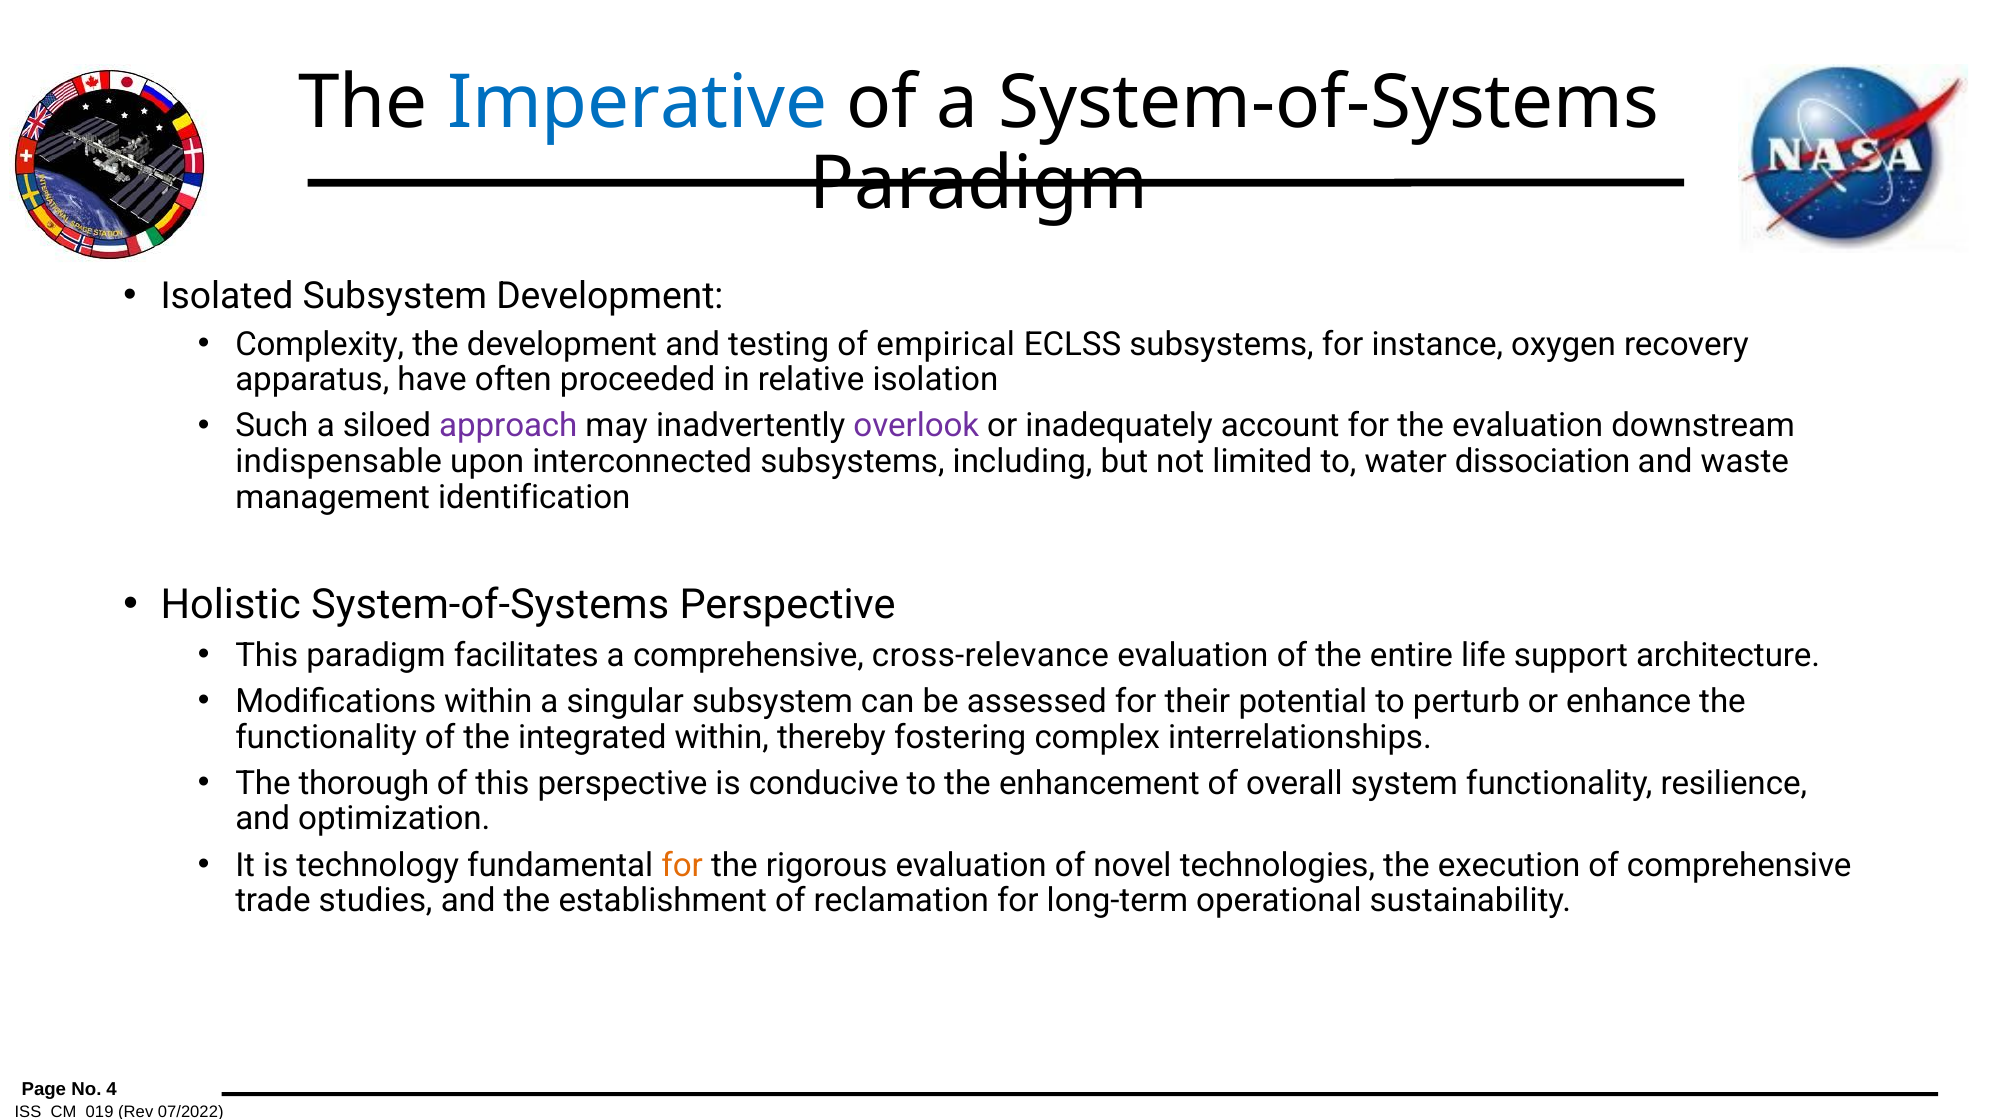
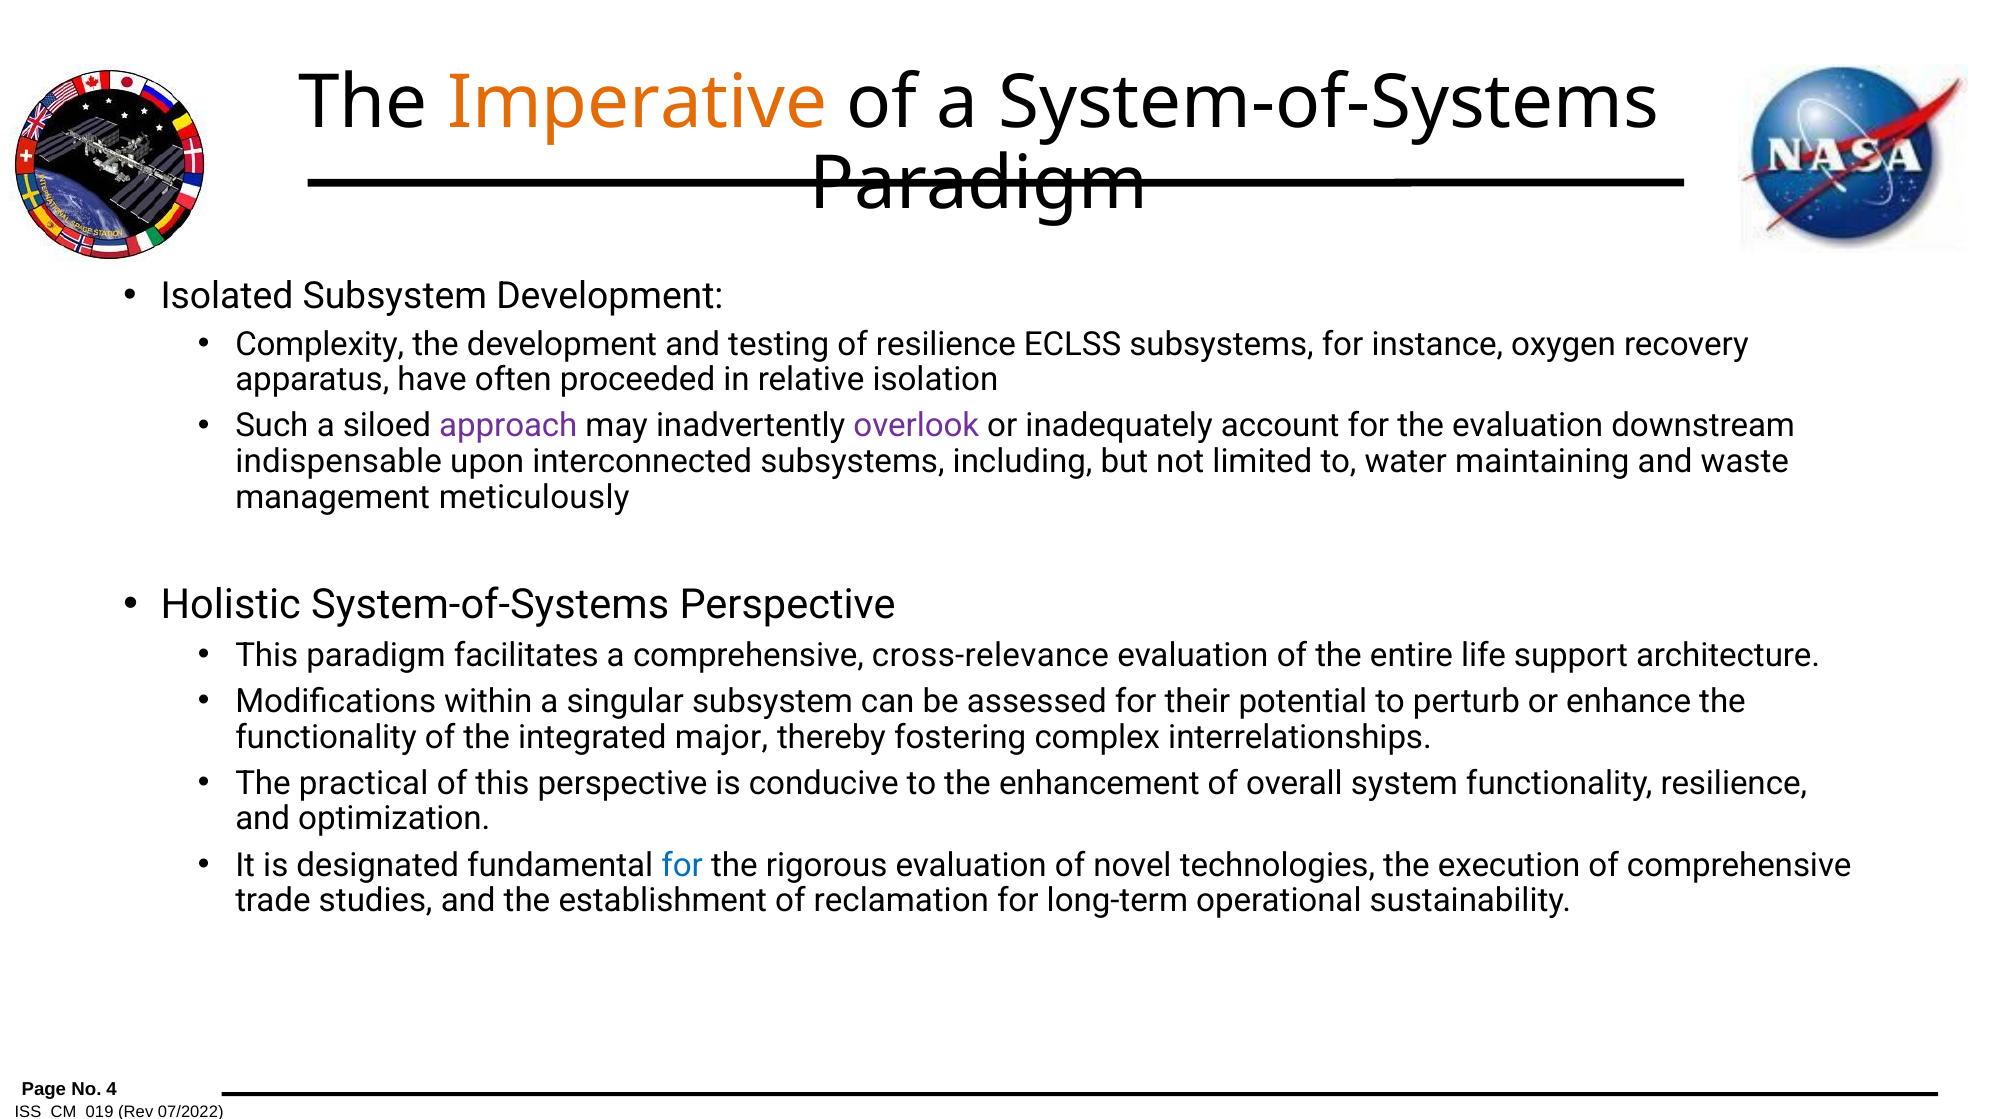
Imperative colour: blue -> orange
of empirical: empirical -> resilience
dissociation: dissociation -> maintaining
identification: identification -> meticulously
integrated within: within -> major
thorough: thorough -> practical
technology: technology -> designated
for at (682, 865) colour: orange -> blue
